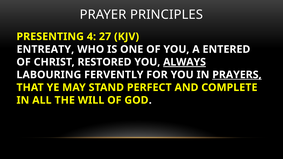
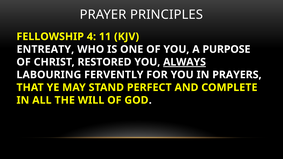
PRESENTING: PRESENTING -> FELLOWSHIP
27: 27 -> 11
ENTERED: ENTERED -> PURPOSE
PRAYERS underline: present -> none
